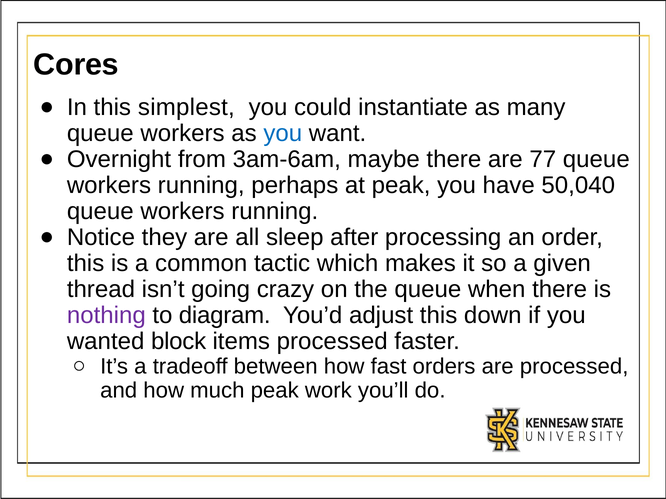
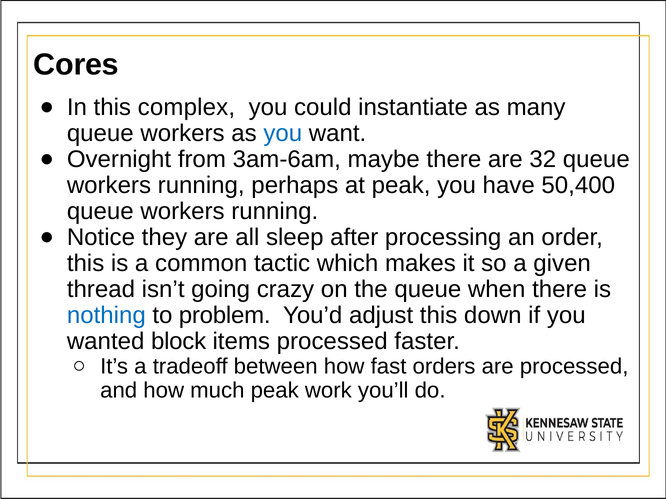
simplest: simplest -> complex
77: 77 -> 32
50,040: 50,040 -> 50,400
nothing colour: purple -> blue
diagram: diagram -> problem
